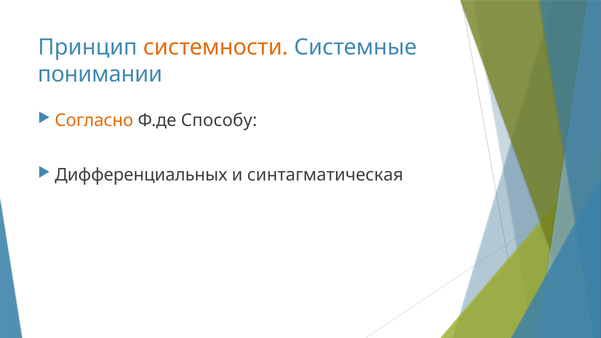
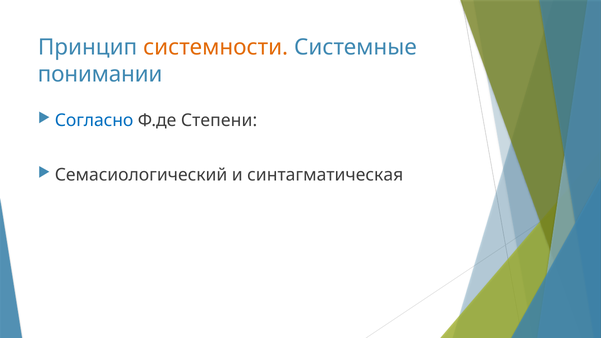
Согласно colour: orange -> blue
Способу: Способу -> Степени
Дифференциальных: Дифференциальных -> Семасиологический
